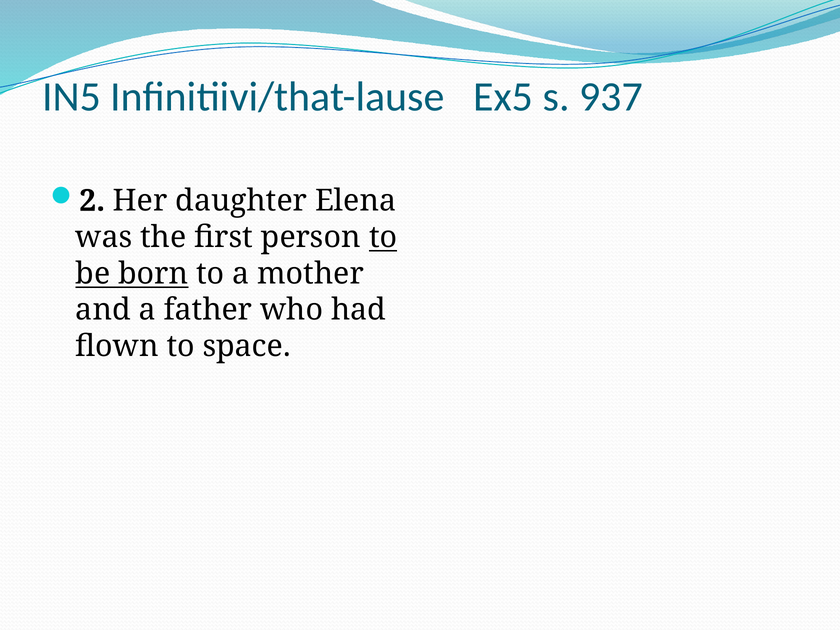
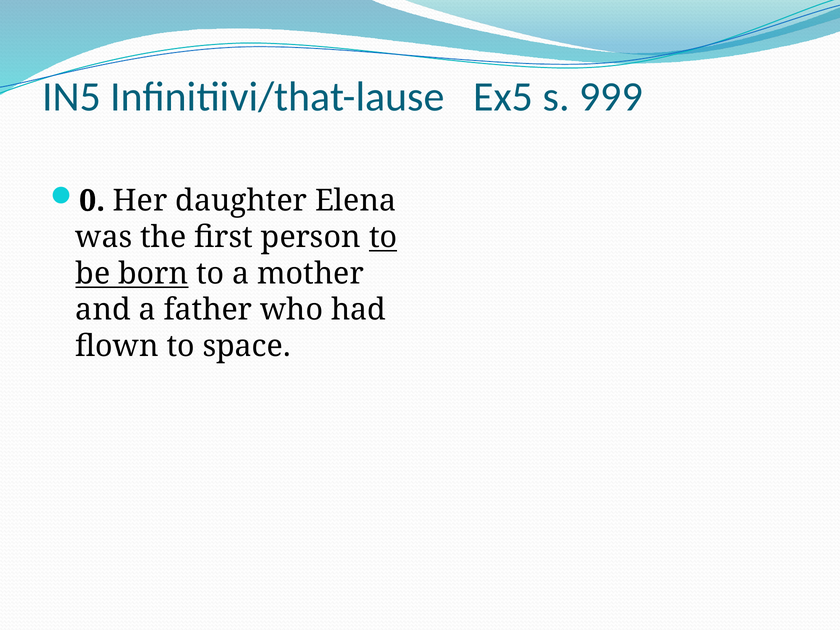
937: 937 -> 999
2: 2 -> 0
